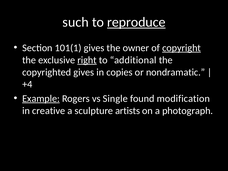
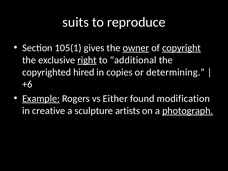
such: such -> suits
reproduce underline: present -> none
101(1: 101(1 -> 105(1
owner underline: none -> present
copyrighted gives: gives -> hired
nondramatic: nondramatic -> determining
+4: +4 -> +6
Single: Single -> Either
photograph underline: none -> present
